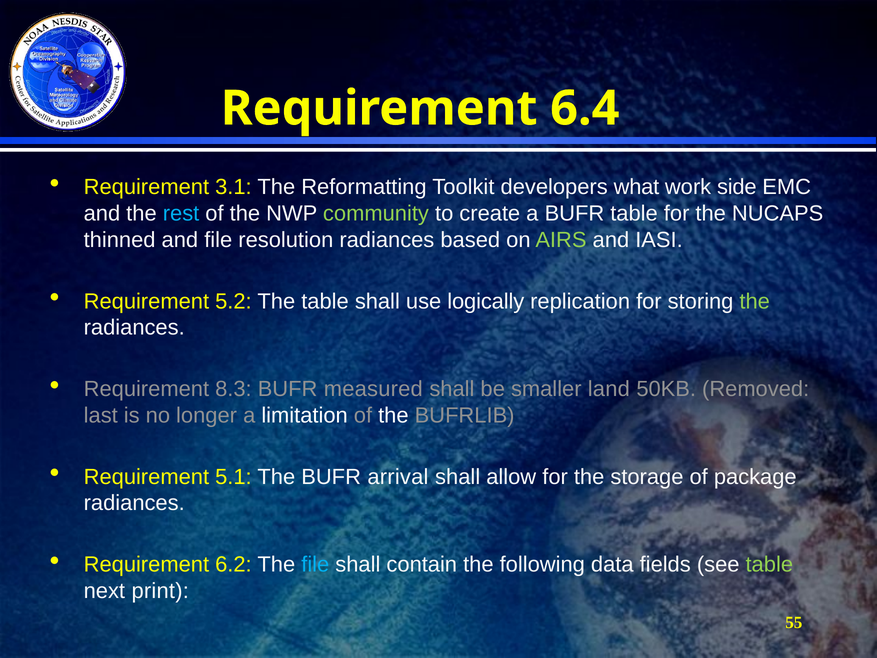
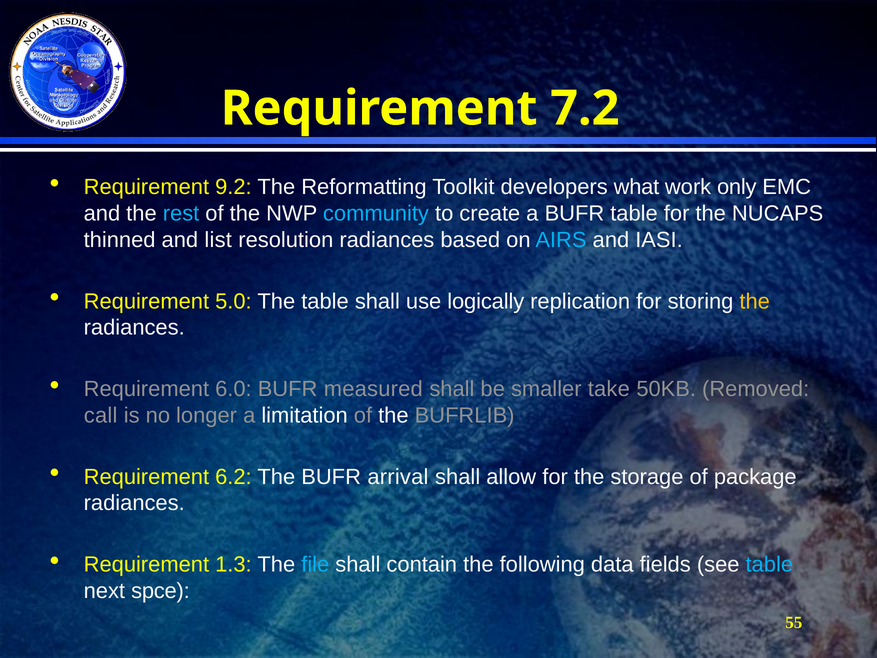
6.4: 6.4 -> 7.2
3.1: 3.1 -> 9.2
side: side -> only
community colour: light green -> light blue
and file: file -> list
AIRS colour: light green -> light blue
5.2: 5.2 -> 5.0
the at (755, 301) colour: light green -> yellow
8.3: 8.3 -> 6.0
land: land -> take
last: last -> call
5.1: 5.1 -> 6.2
6.2: 6.2 -> 1.3
table at (769, 564) colour: light green -> light blue
print: print -> spce
